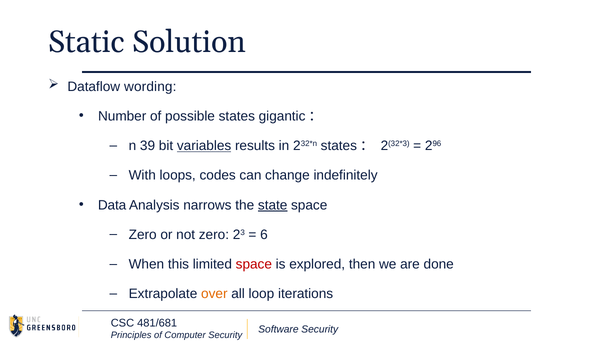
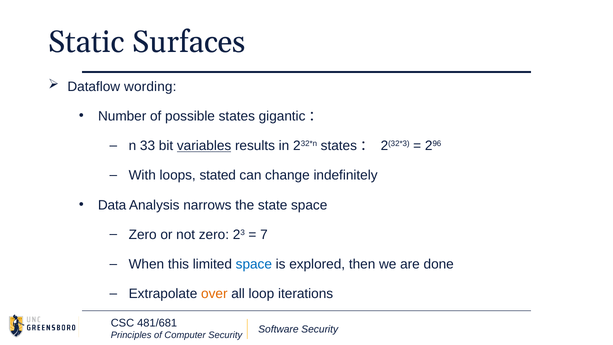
Solution: Solution -> Surfaces
39: 39 -> 33
codes: codes -> stated
state underline: present -> none
6: 6 -> 7
space at (254, 264) colour: red -> blue
